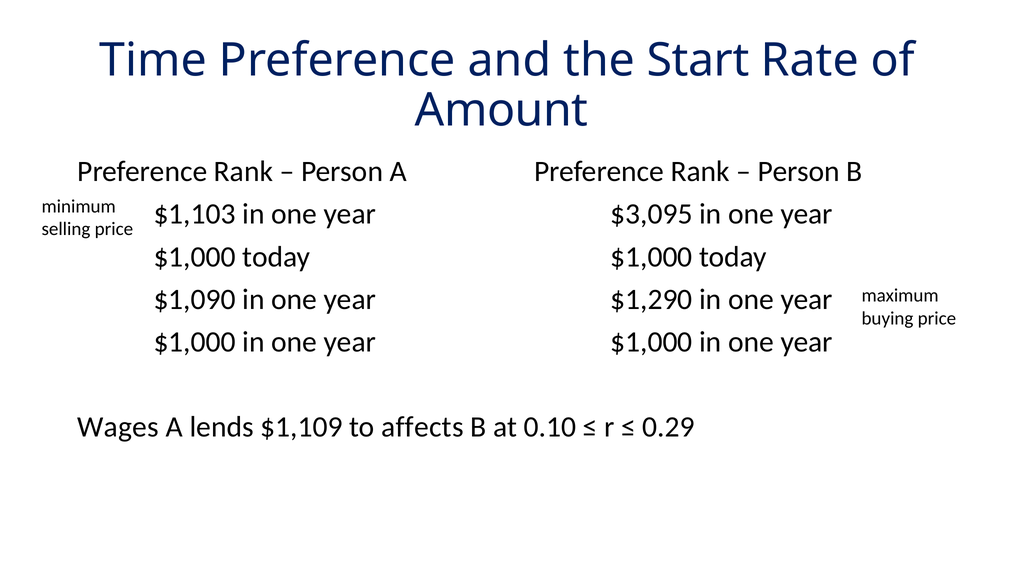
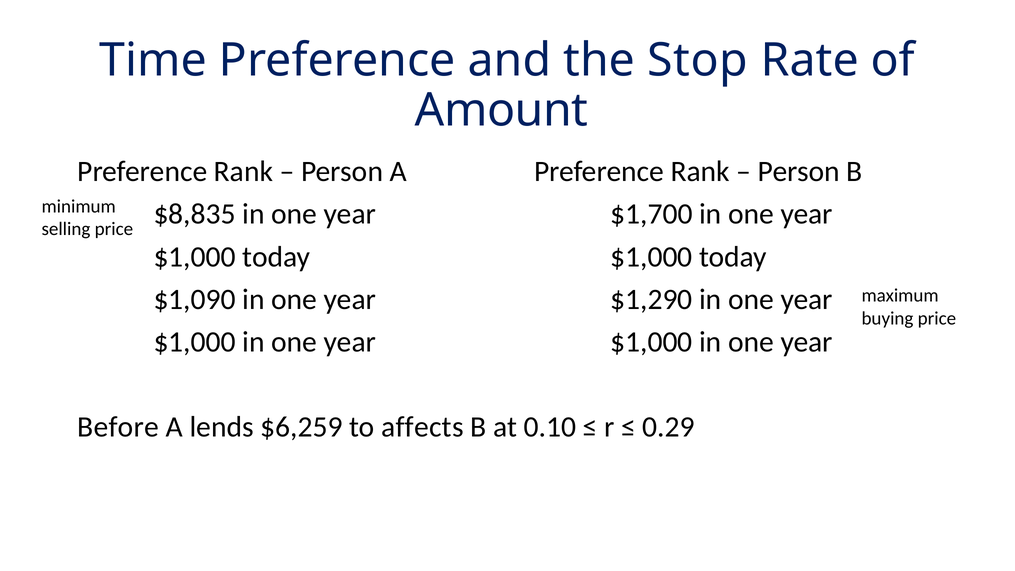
Start: Start -> Stop
$1,103: $1,103 -> $8,835
$3,095: $3,095 -> $1,700
Wages: Wages -> Before
$1,109: $1,109 -> $6,259
